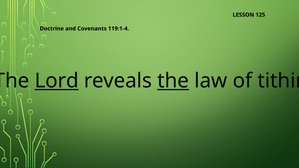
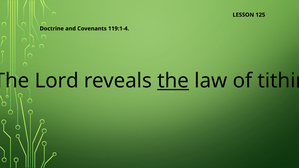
Lord underline: present -> none
